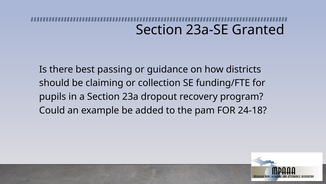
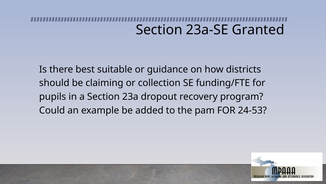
passing: passing -> suitable
24-18: 24-18 -> 24-53
